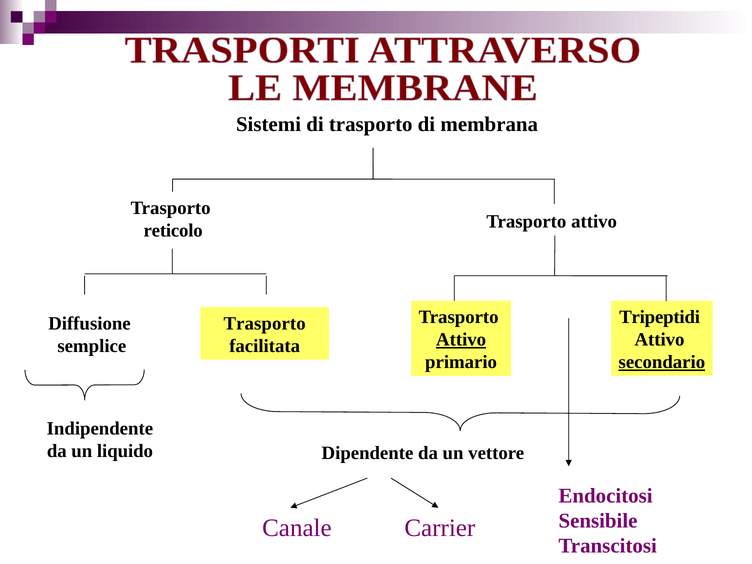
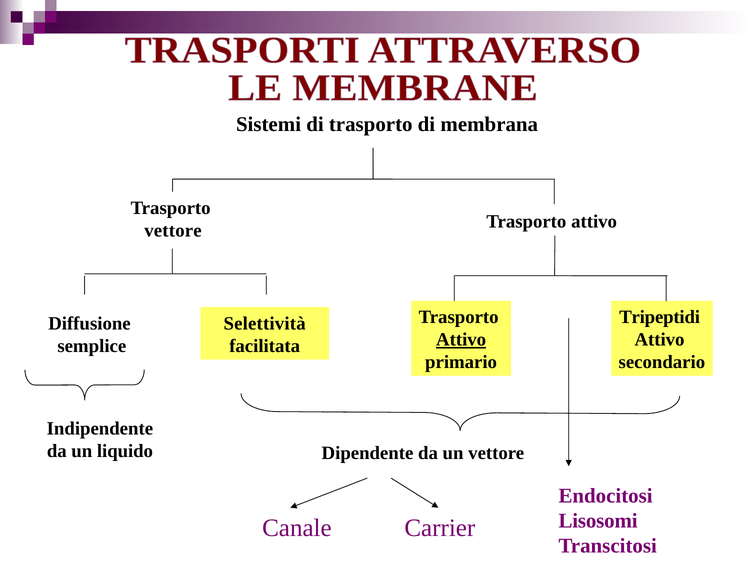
reticolo at (173, 230): reticolo -> vettore
Trasporto at (265, 323): Trasporto -> Selettività
secondario underline: present -> none
Sensibile: Sensibile -> Lisosomi
